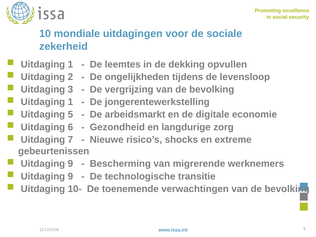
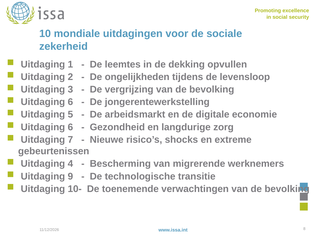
1 at (70, 102): 1 -> 6
9 at (70, 164): 9 -> 4
